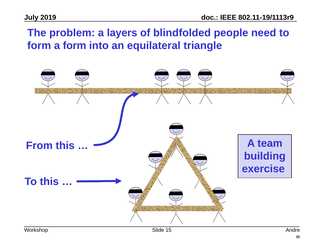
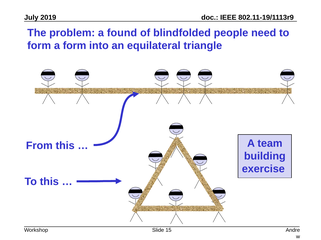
layers: layers -> found
